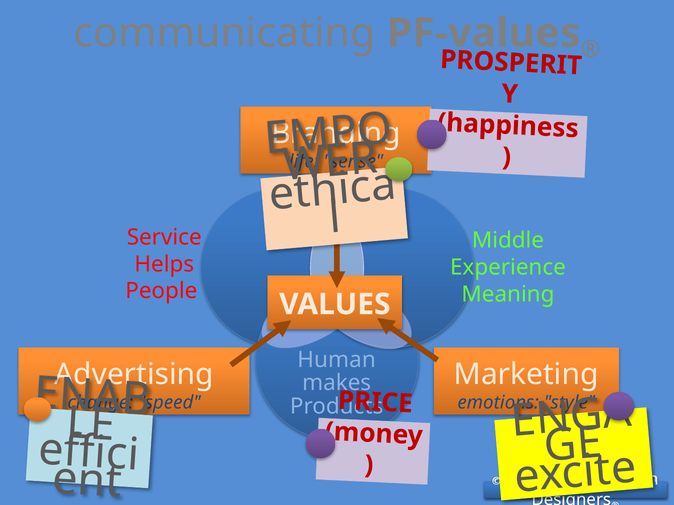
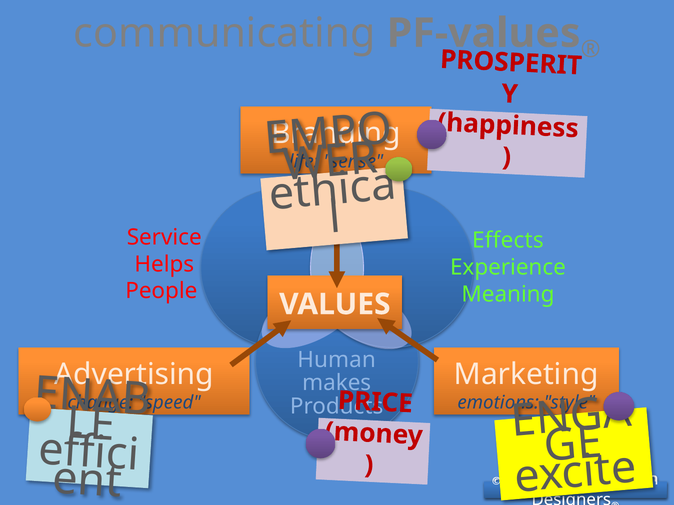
Middle: Middle -> Effects
